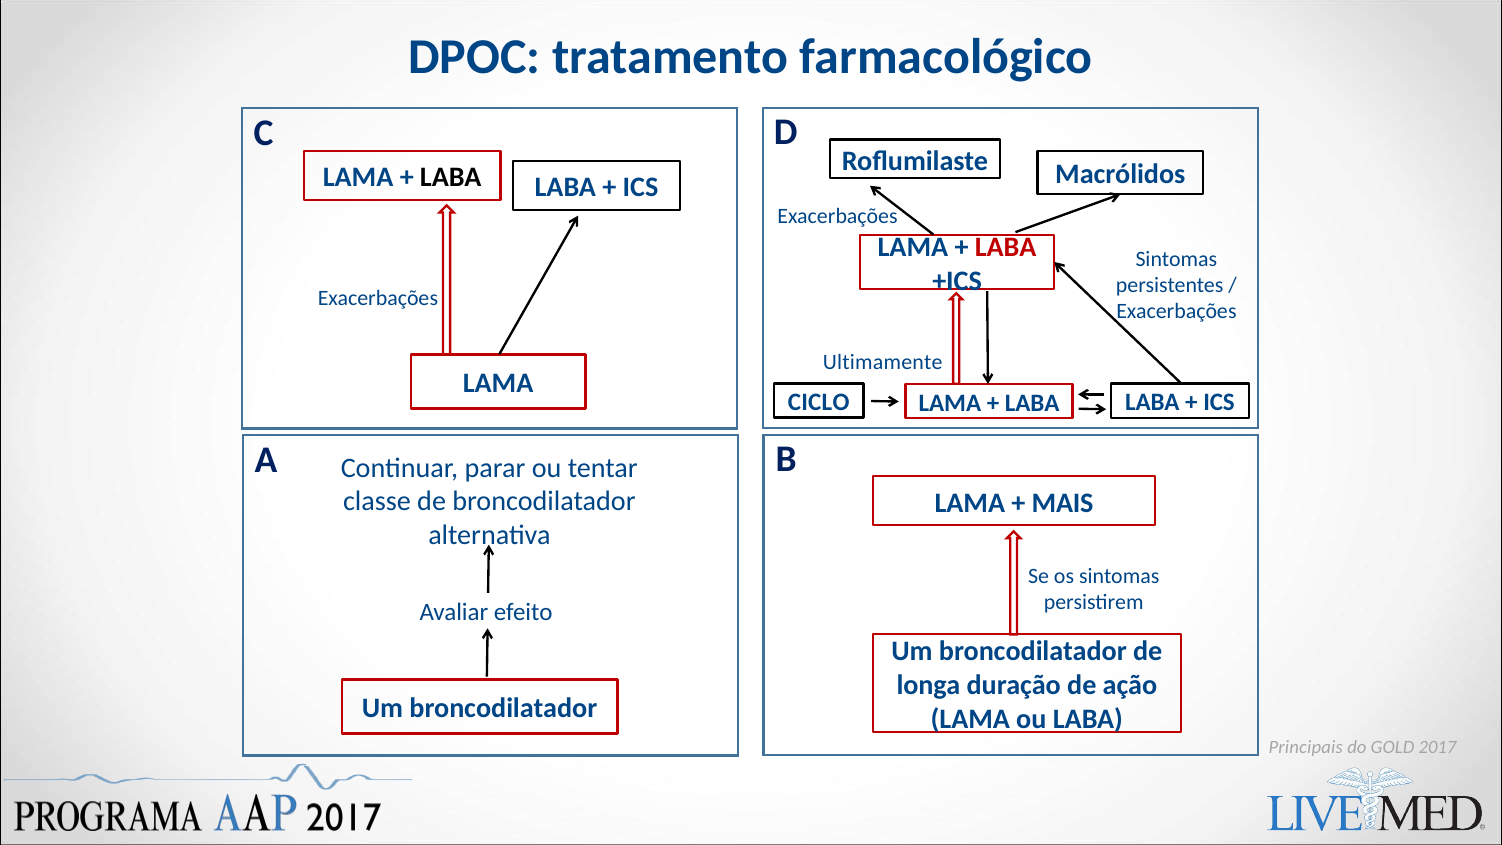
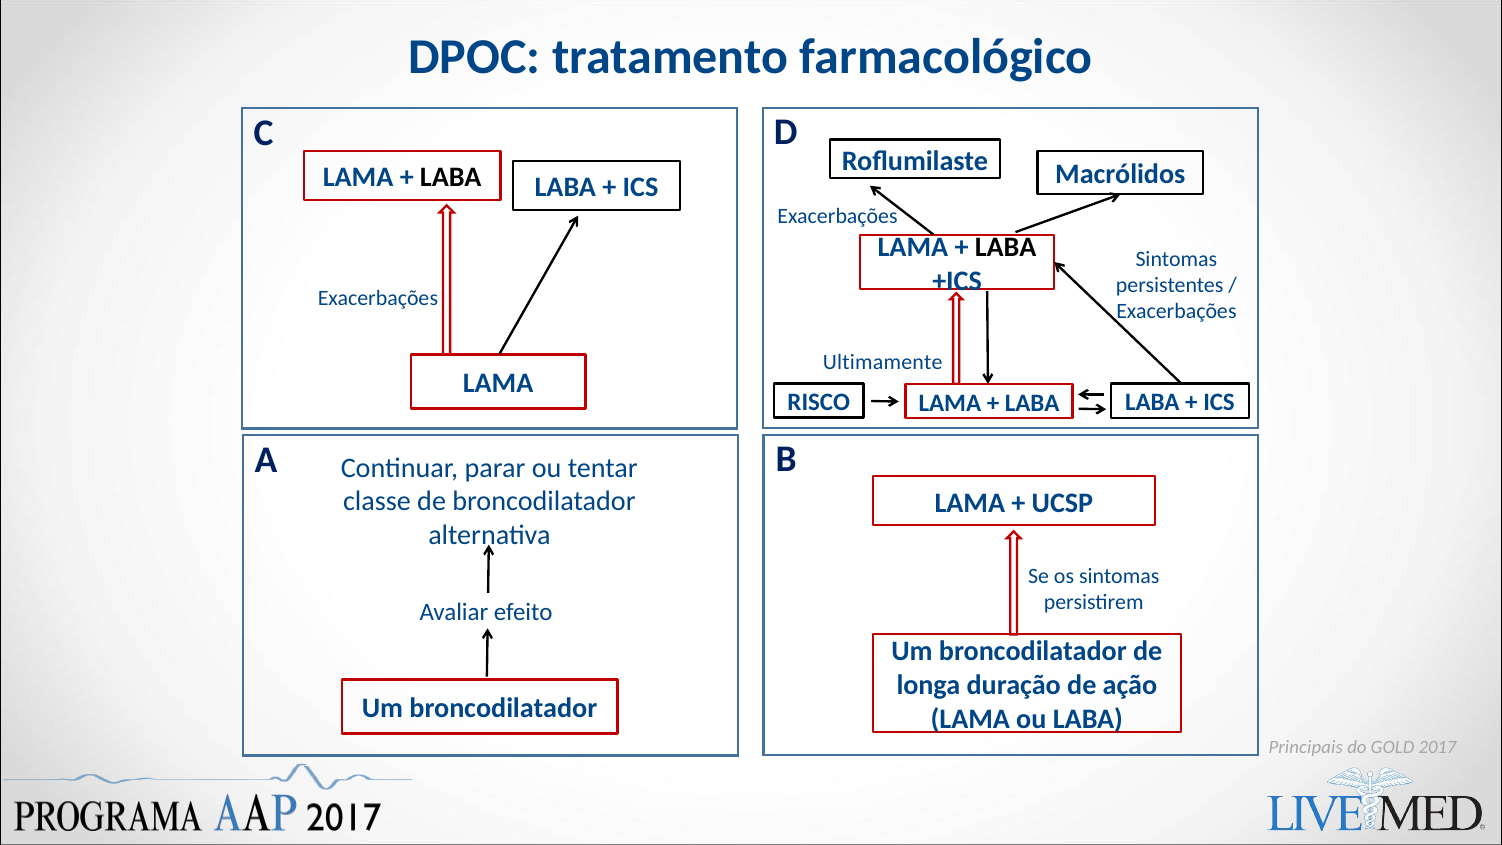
LABA at (1006, 247) colour: red -> black
CICLO: CICLO -> RISCO
MAIS: MAIS -> UCSP
